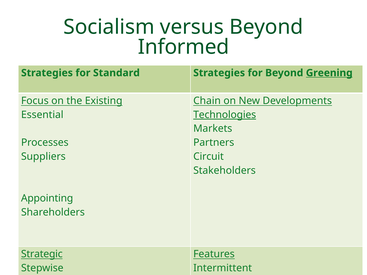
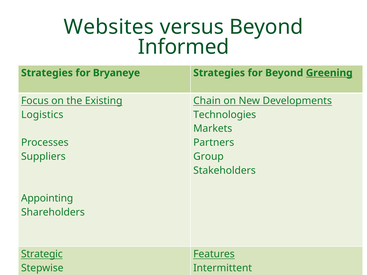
Socialism: Socialism -> Websites
Standard: Standard -> Bryaneye
Essential: Essential -> Logistics
Technologies underline: present -> none
Circuit: Circuit -> Group
